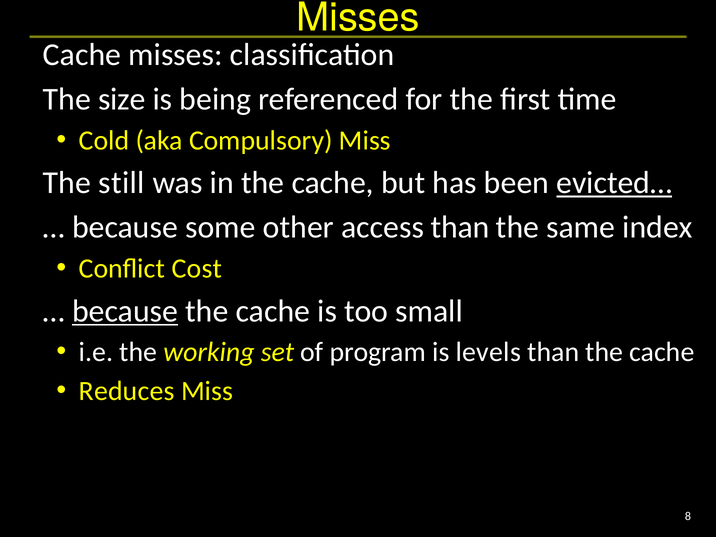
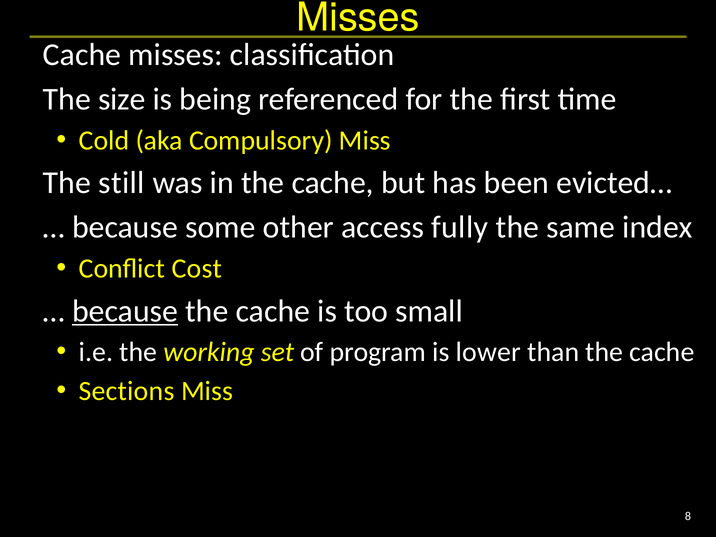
evicted… underline: present -> none
access than: than -> fully
levels: levels -> lower
Reduces: Reduces -> Sections
